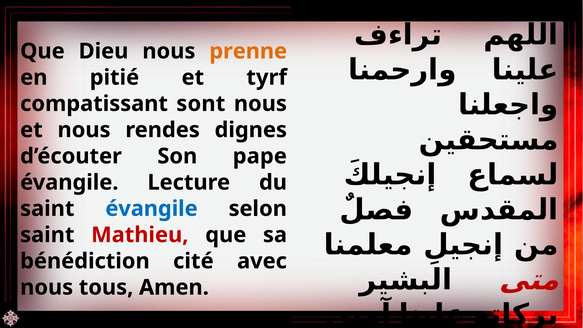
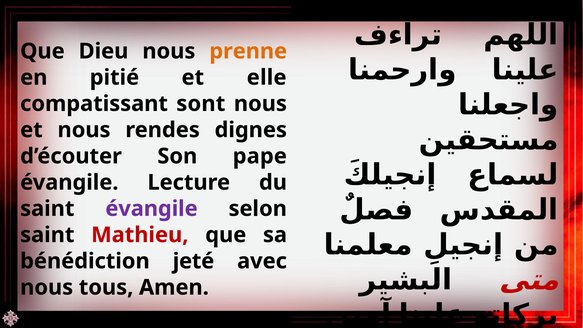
tyrf: tyrf -> elle
évangile at (152, 209) colour: blue -> purple
cité: cité -> jeté
